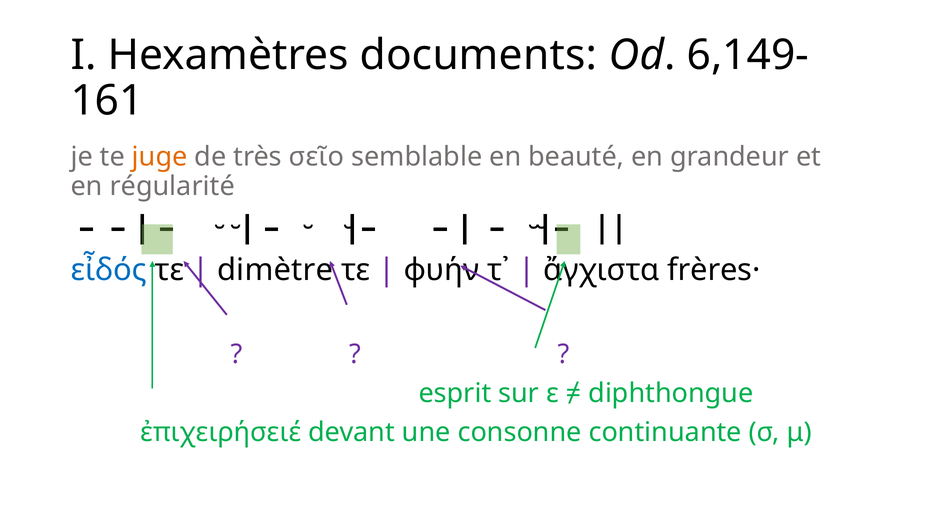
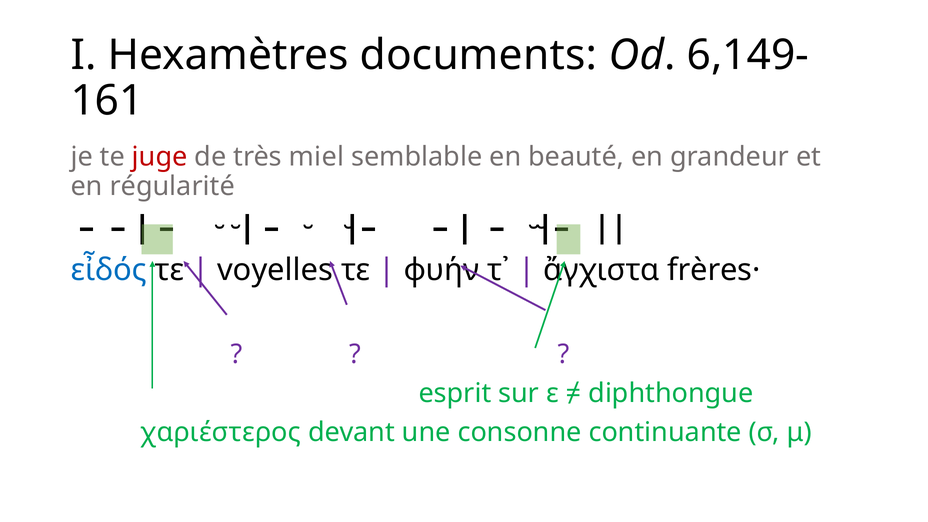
juge colour: orange -> red
σεῖο: σεῖο -> miel
dimètre: dimètre -> voyelles
ἐπιχειρήσειέ: ἐπιχειρήσειέ -> χαριέστερος
